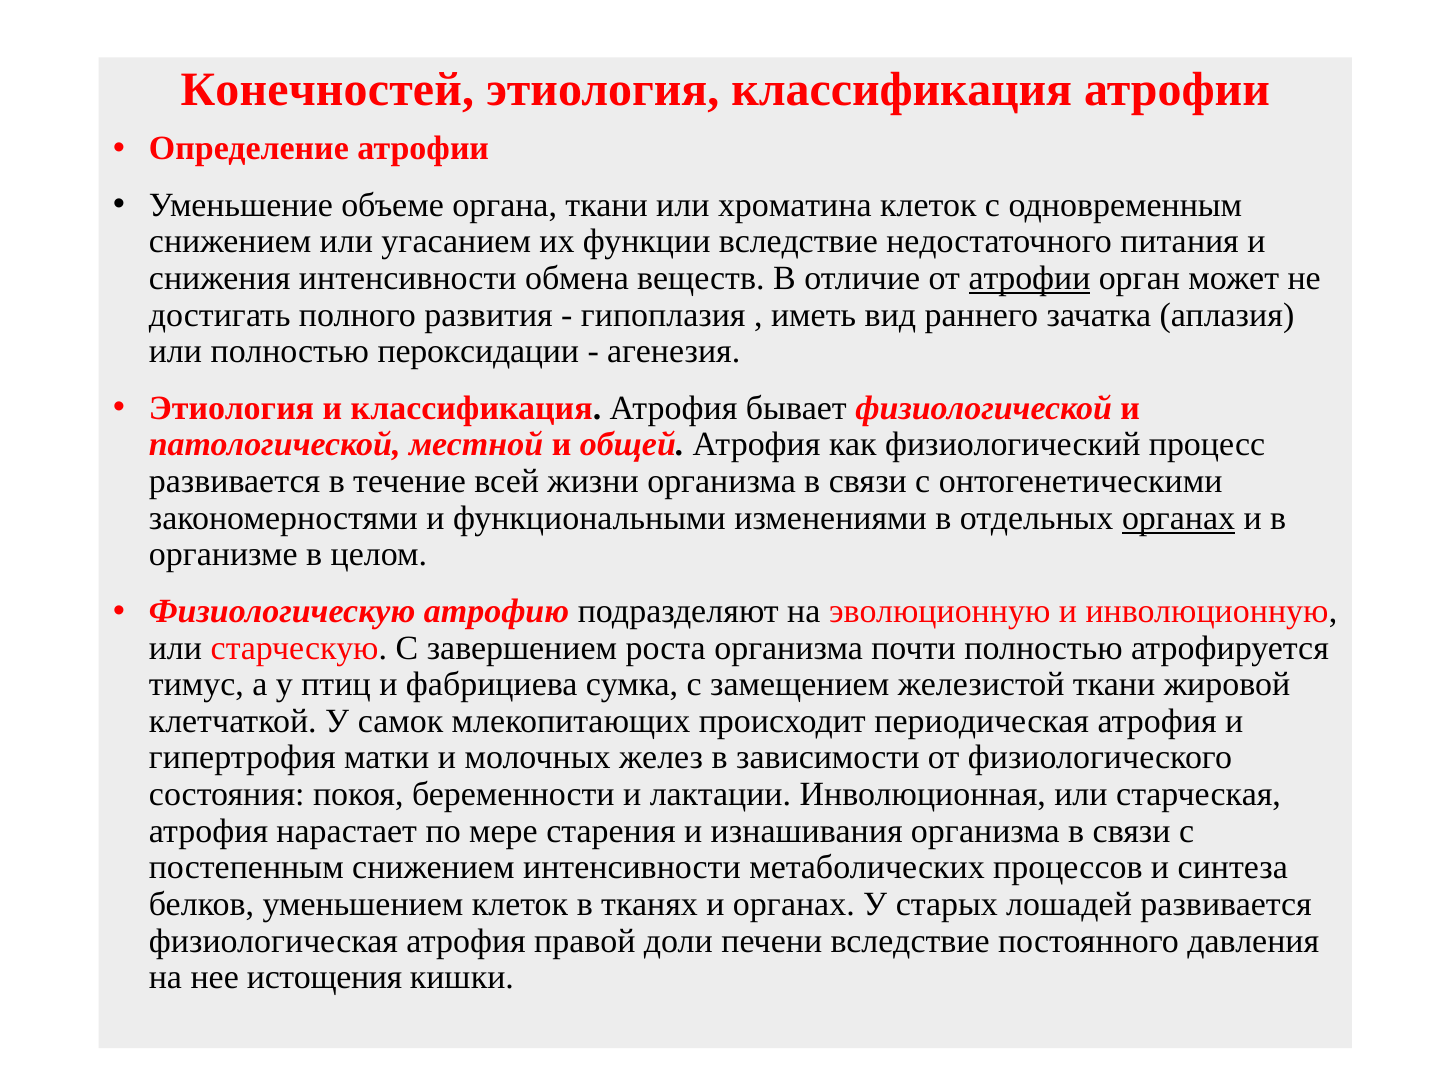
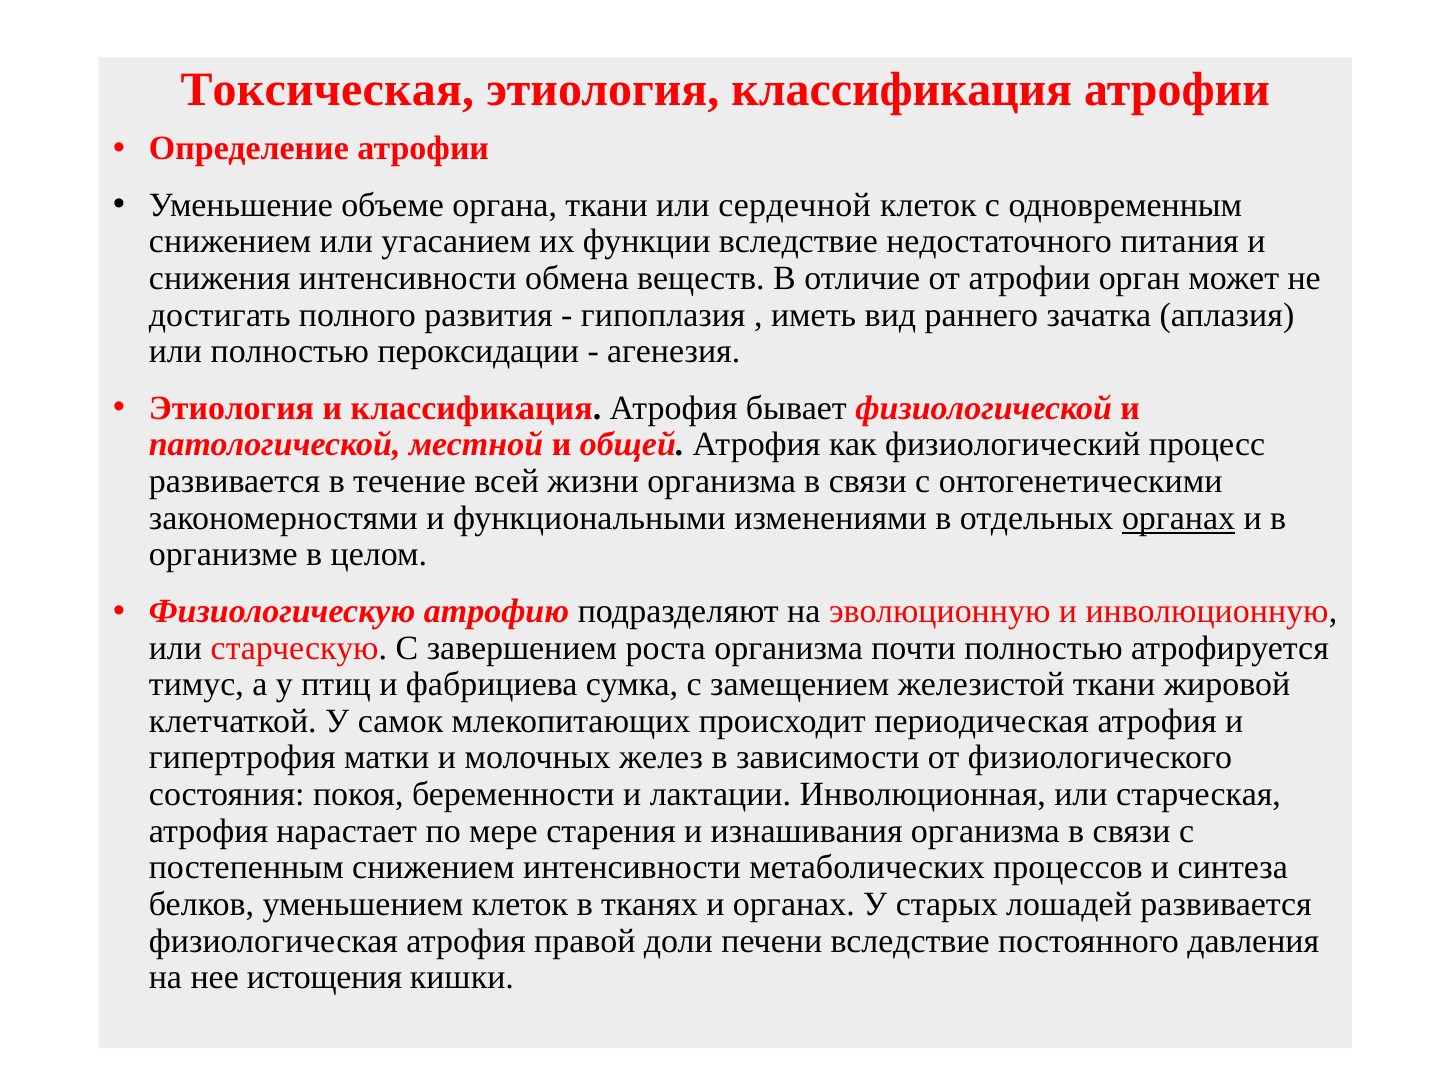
Конечностей: Конечностей -> Токсическая
хроматина: хроматина -> сердечной
атрофии at (1030, 278) underline: present -> none
